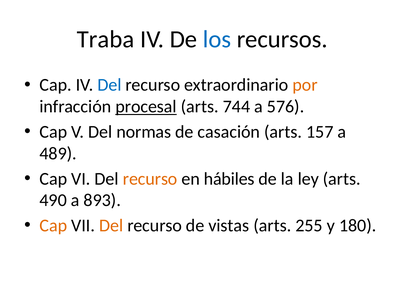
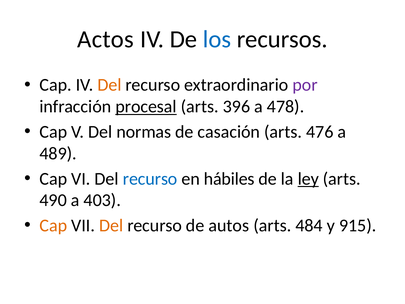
Traba: Traba -> Actos
Del at (109, 85) colour: blue -> orange
por colour: orange -> purple
744: 744 -> 396
576: 576 -> 478
157: 157 -> 476
recurso at (150, 179) colour: orange -> blue
ley underline: none -> present
893: 893 -> 403
vistas: vistas -> autos
255: 255 -> 484
180: 180 -> 915
